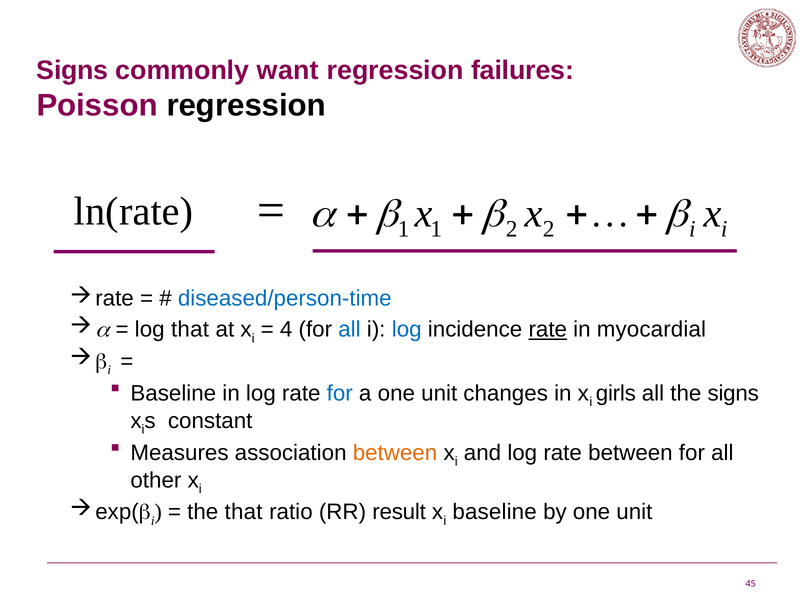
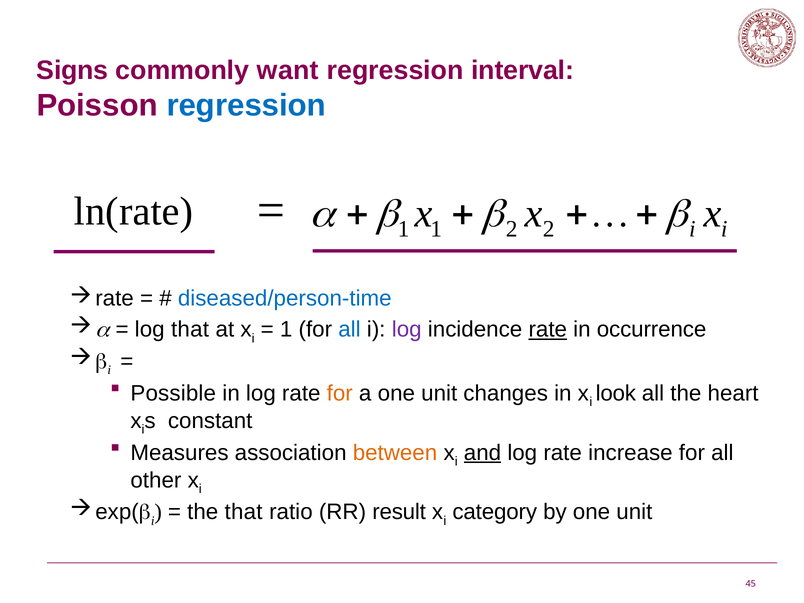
failures: failures -> interval
regression at (246, 105) colour: black -> blue
4 at (286, 330): 4 -> 1
log at (407, 330) colour: blue -> purple
myocardial: myocardial -> occurrence
Baseline at (173, 393): Baseline -> Possible
for at (340, 393) colour: blue -> orange
girls: girls -> look
the signs: signs -> heart
and underline: none -> present
rate between: between -> increase
i baseline: baseline -> category
